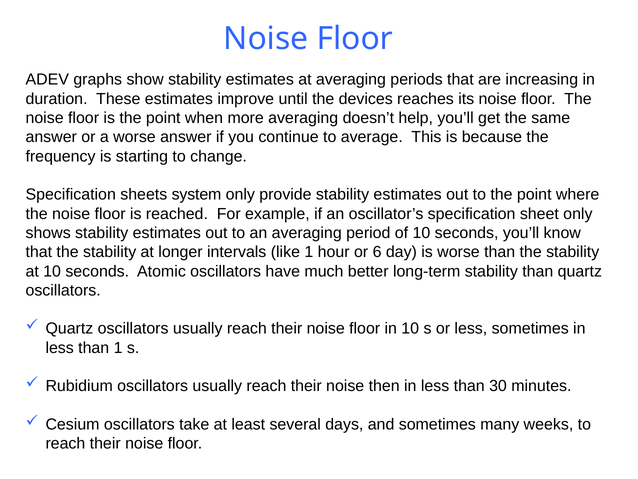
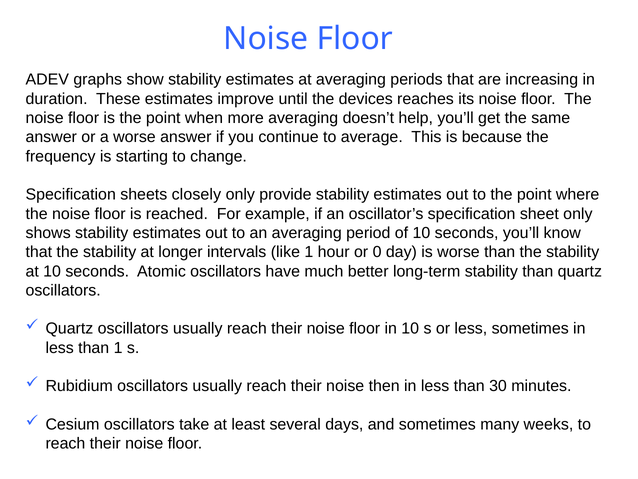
system: system -> closely
6: 6 -> 0
